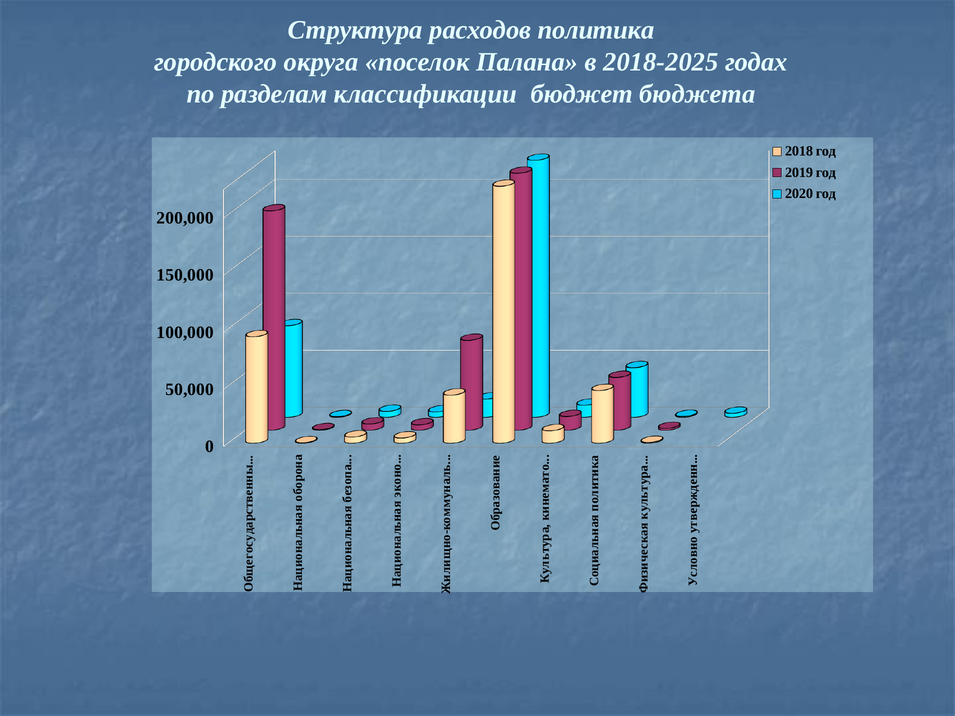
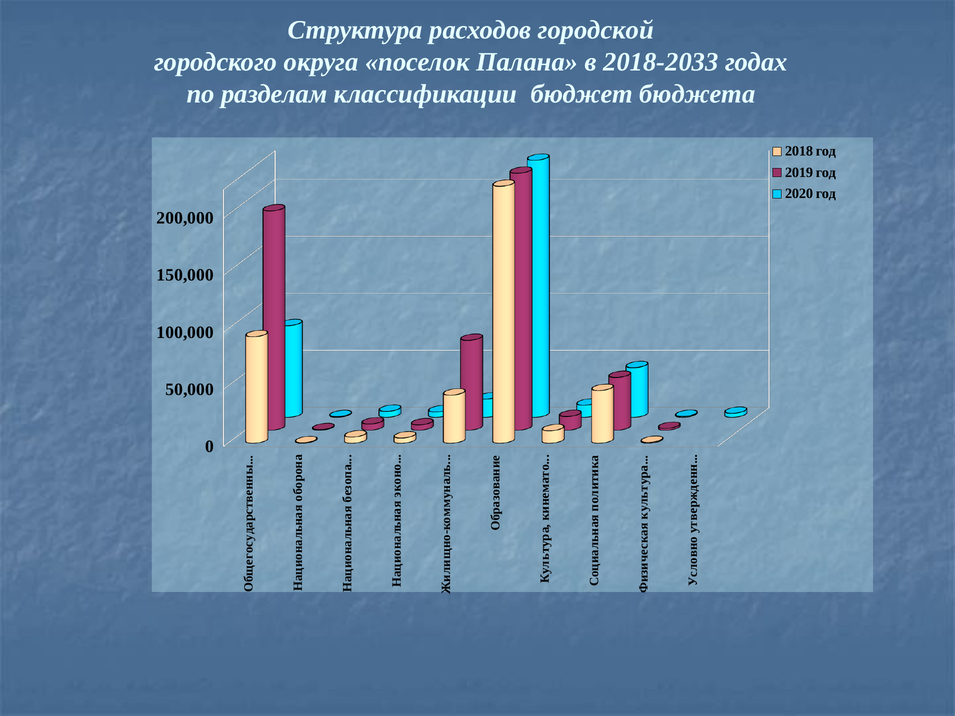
политика: политика -> городской
2018-2025: 2018-2025 -> 2018-2033
